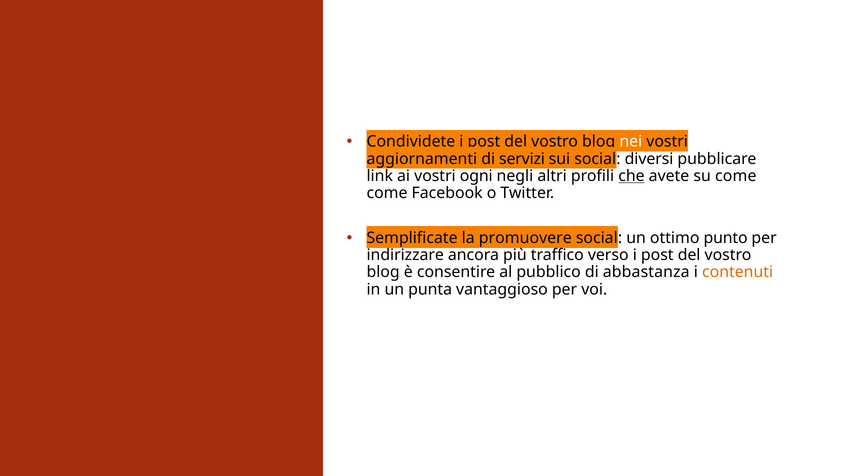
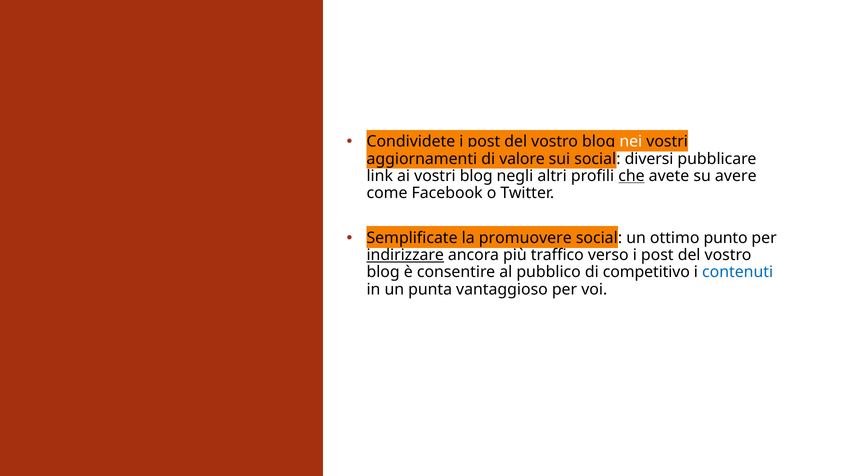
servizi: servizi -> valore
vostri ogni: ogni -> blog
su come: come -> avere
indirizzare underline: none -> present
abbastanza: abbastanza -> competitivo
contenuti colour: orange -> blue
